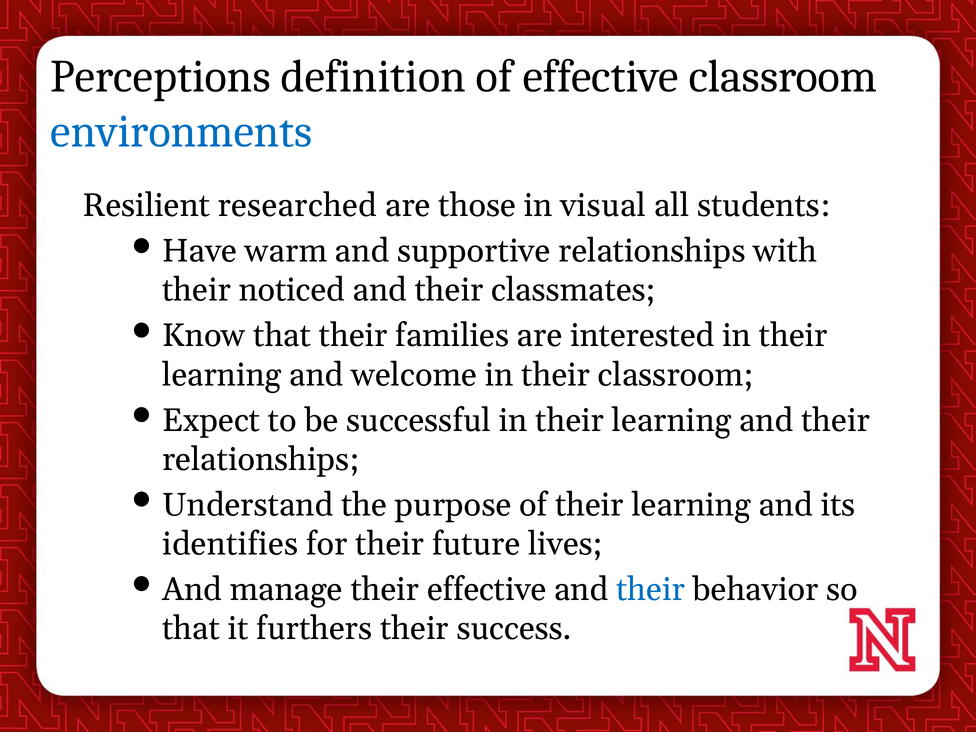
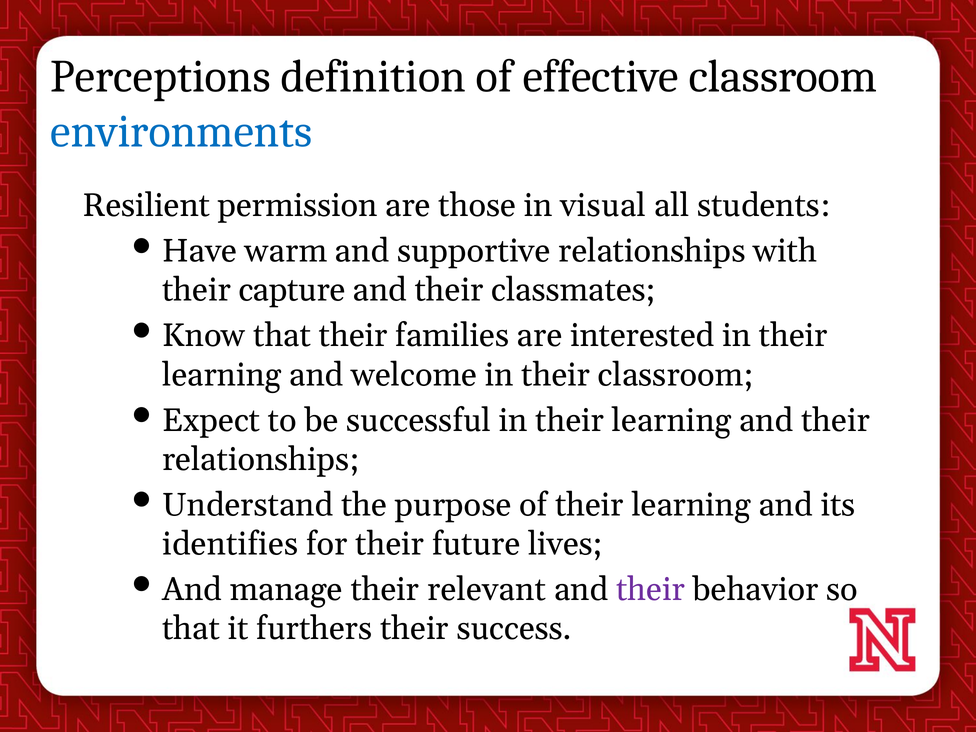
researched: researched -> permission
noticed: noticed -> capture
their effective: effective -> relevant
their at (650, 589) colour: blue -> purple
